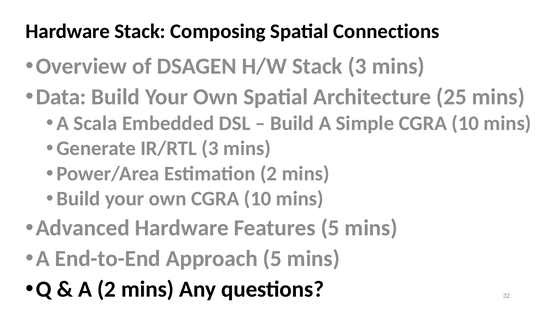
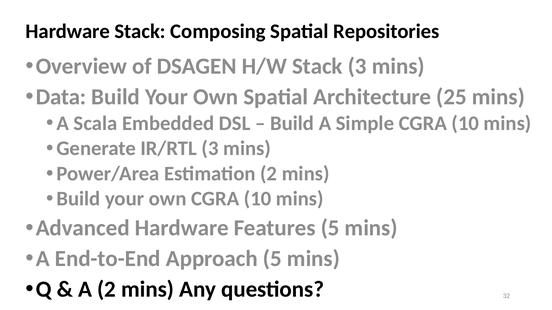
Connections: Connections -> Repositories
